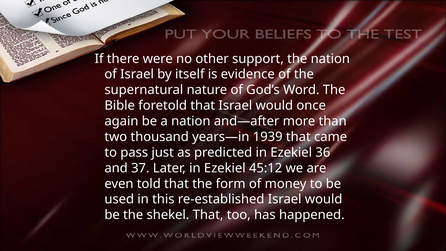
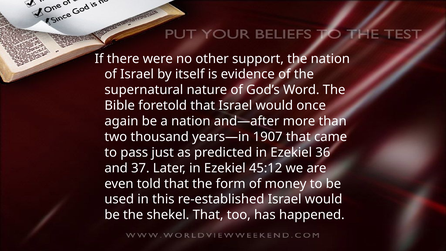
1939: 1939 -> 1907
